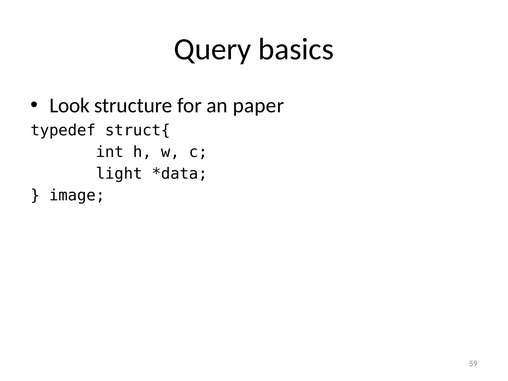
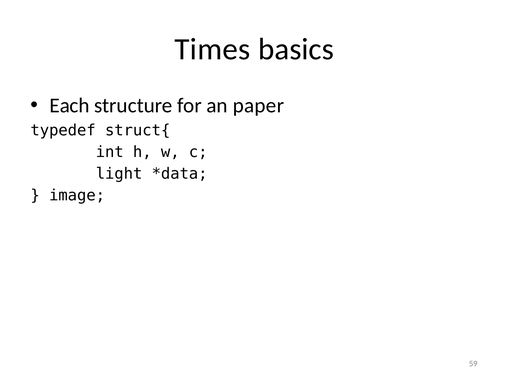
Query: Query -> Times
Look: Look -> Each
